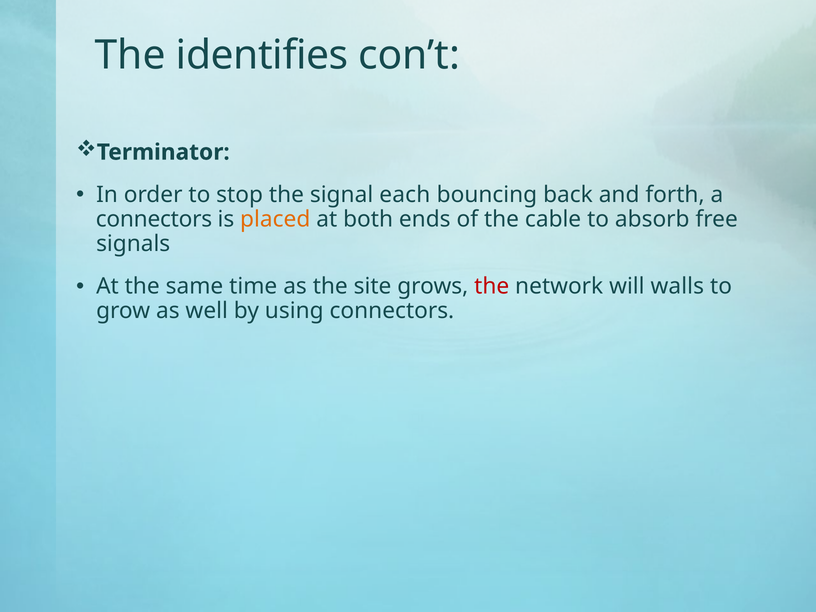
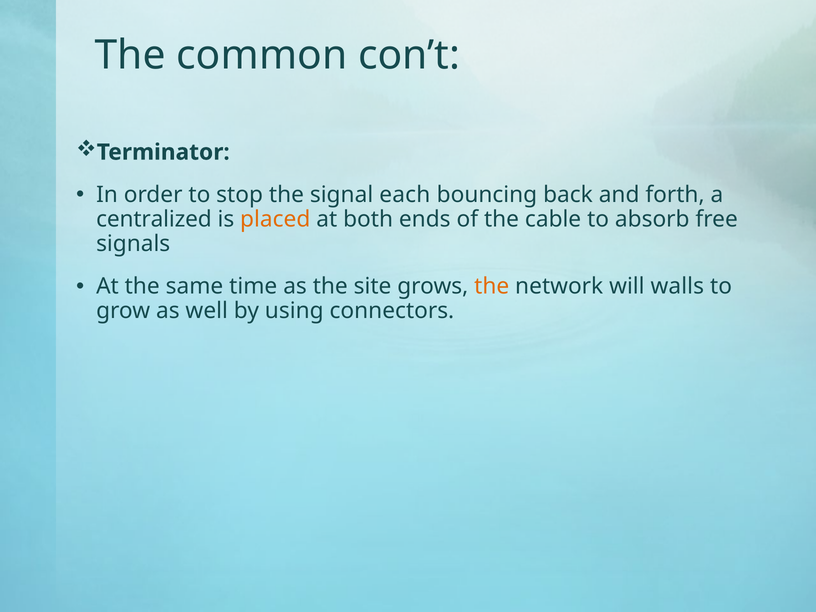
identifies: identifies -> common
connectors at (154, 219): connectors -> centralized
the at (492, 286) colour: red -> orange
